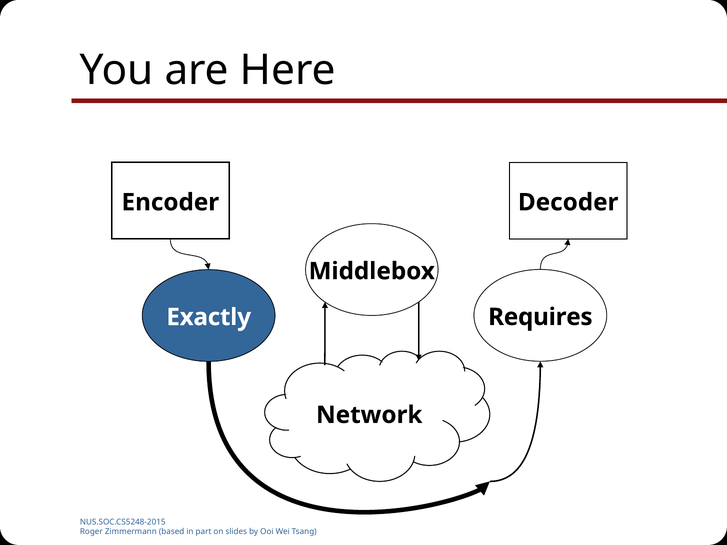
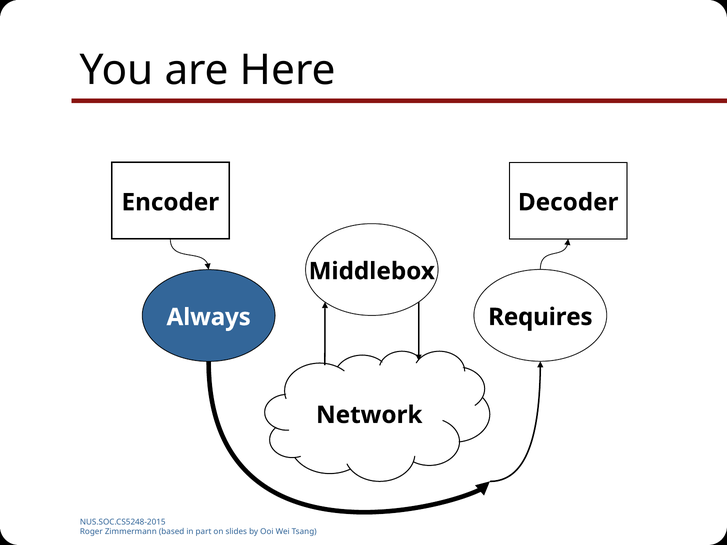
Exactly: Exactly -> Always
